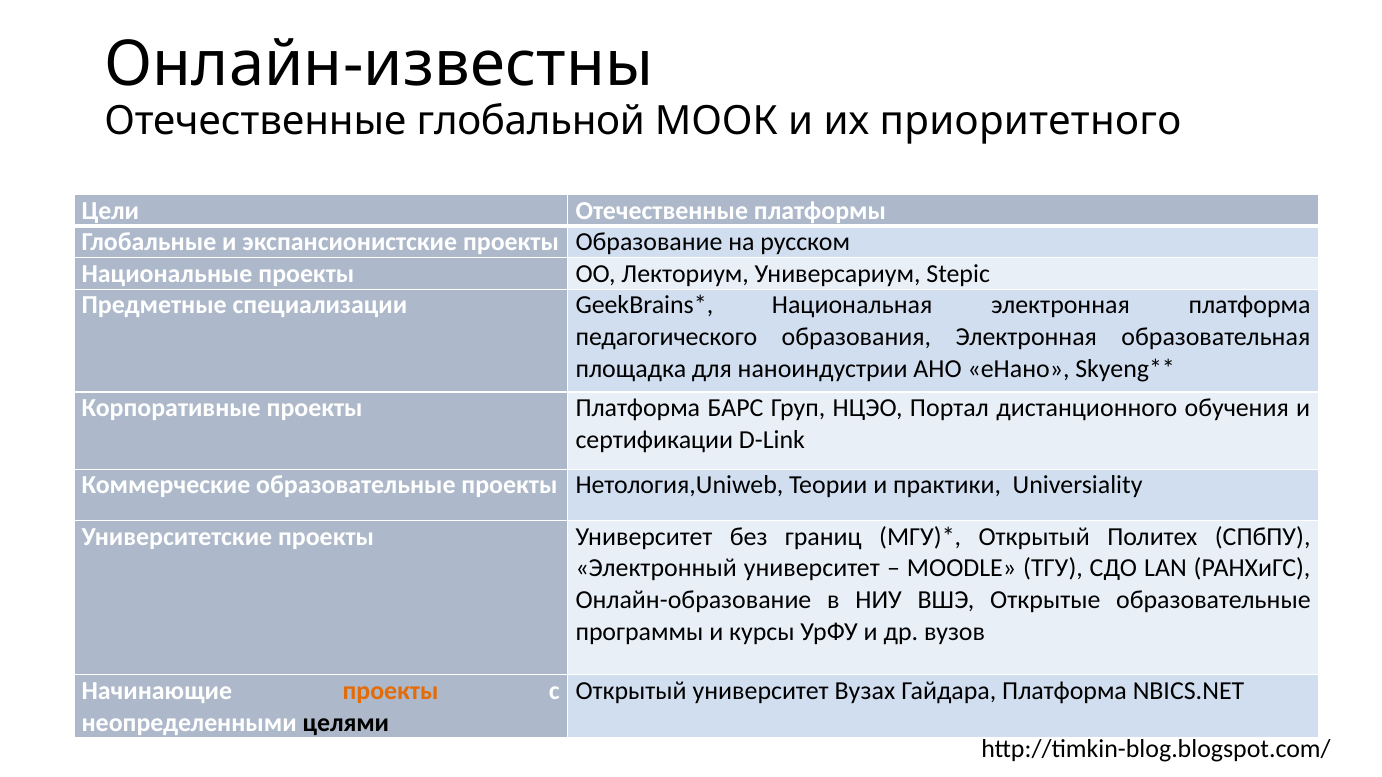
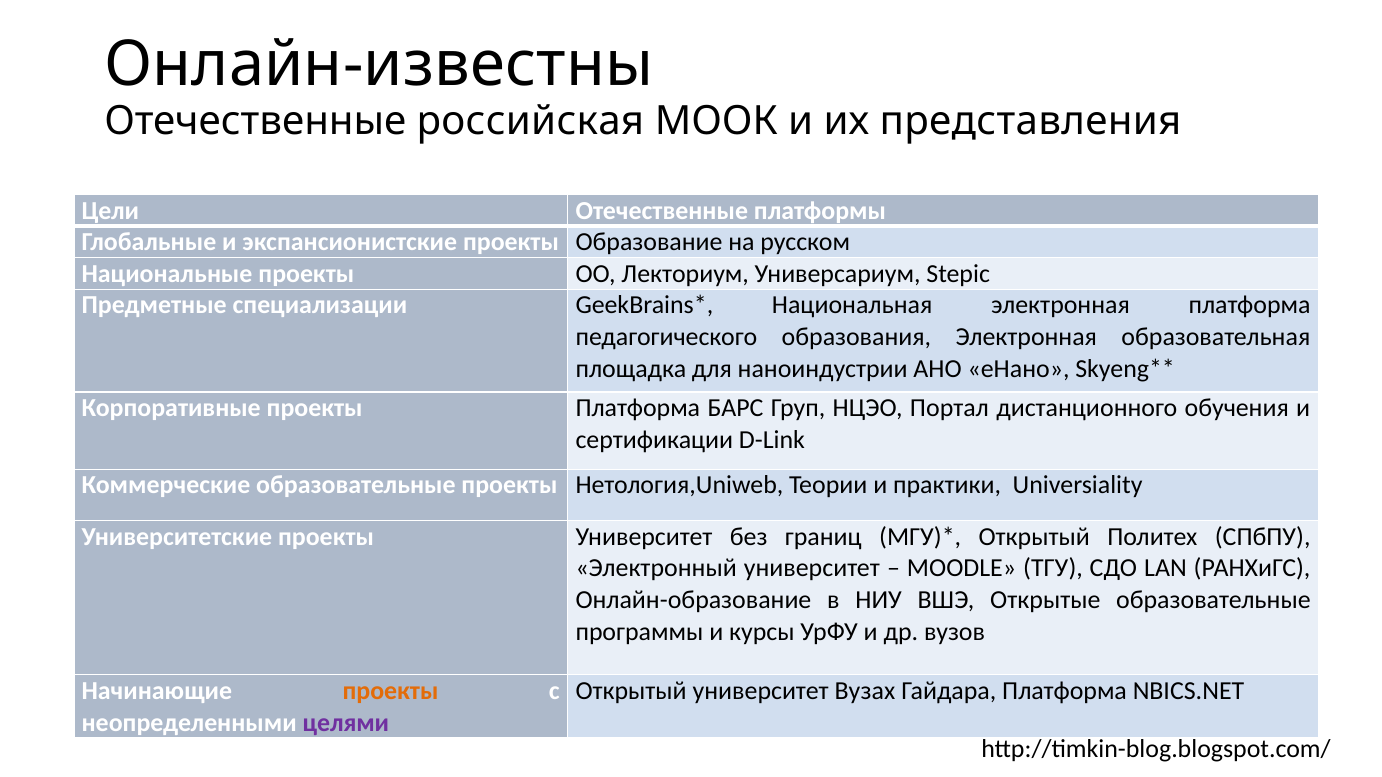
глобальной: глобальной -> российская
их приоритетного: приоритетного -> представления
целями colour: black -> purple
